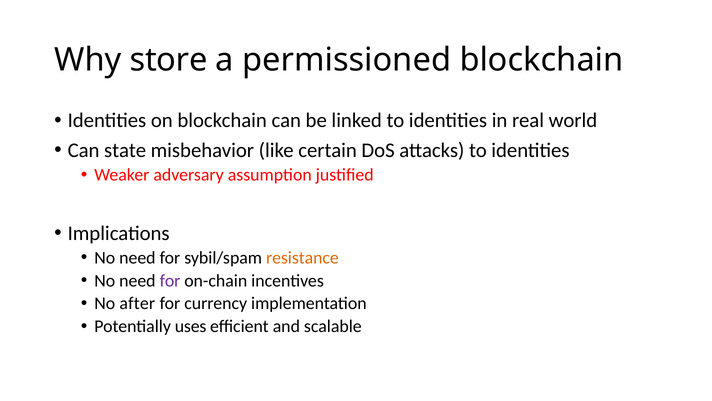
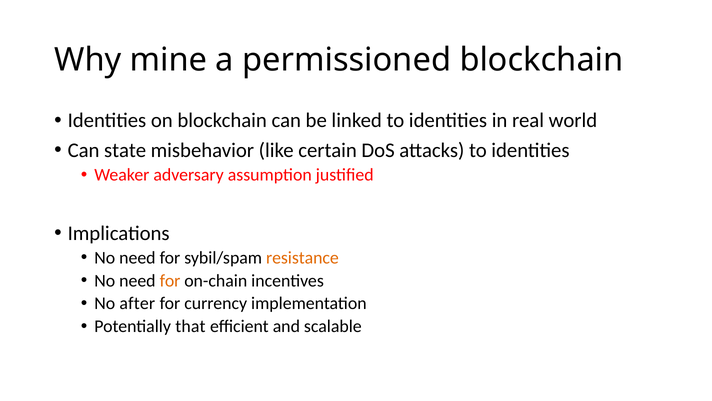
store: store -> mine
for at (170, 280) colour: purple -> orange
uses: uses -> that
